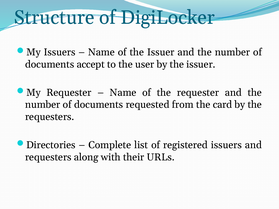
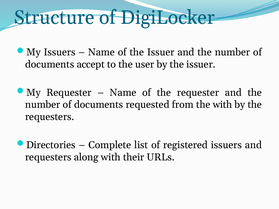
the card: card -> with
